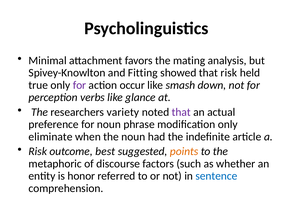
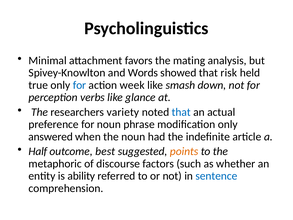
Fitting: Fitting -> Words
for at (79, 85) colour: purple -> blue
occur: occur -> week
that at (181, 112) colour: purple -> blue
eliminate: eliminate -> answered
Risk at (38, 151): Risk -> Half
honor: honor -> ability
